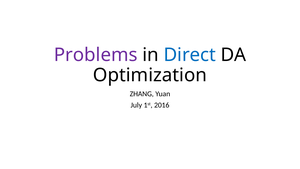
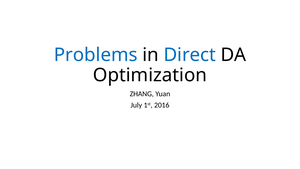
Problems colour: purple -> blue
